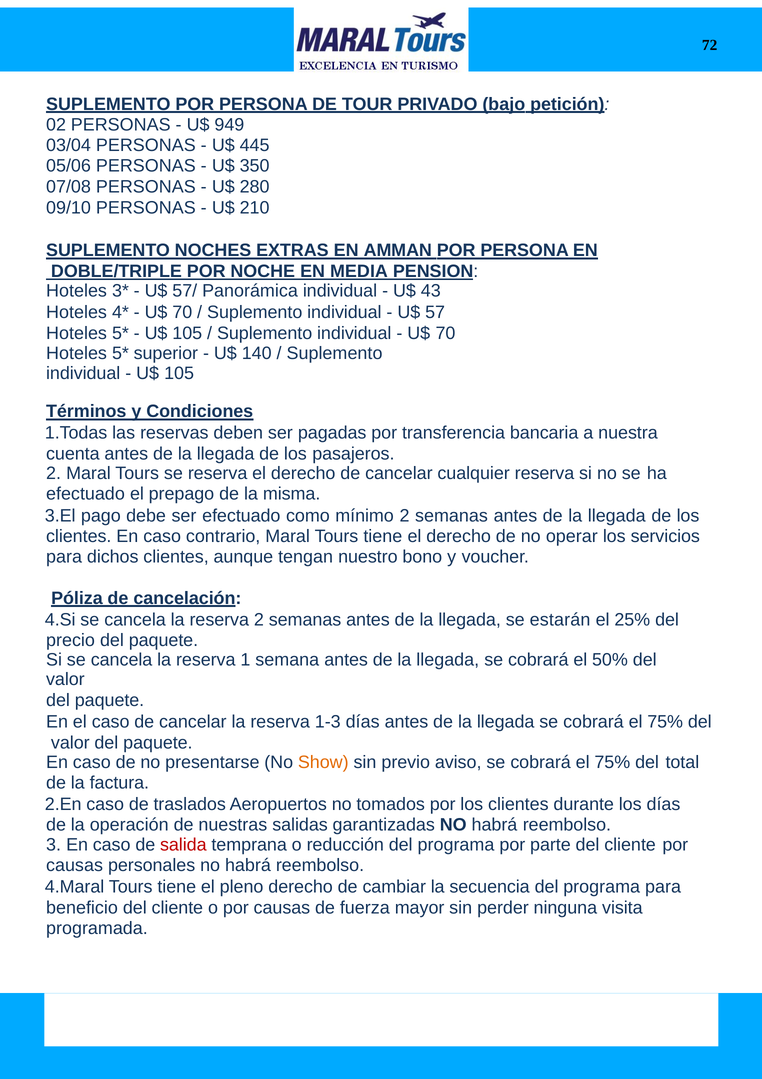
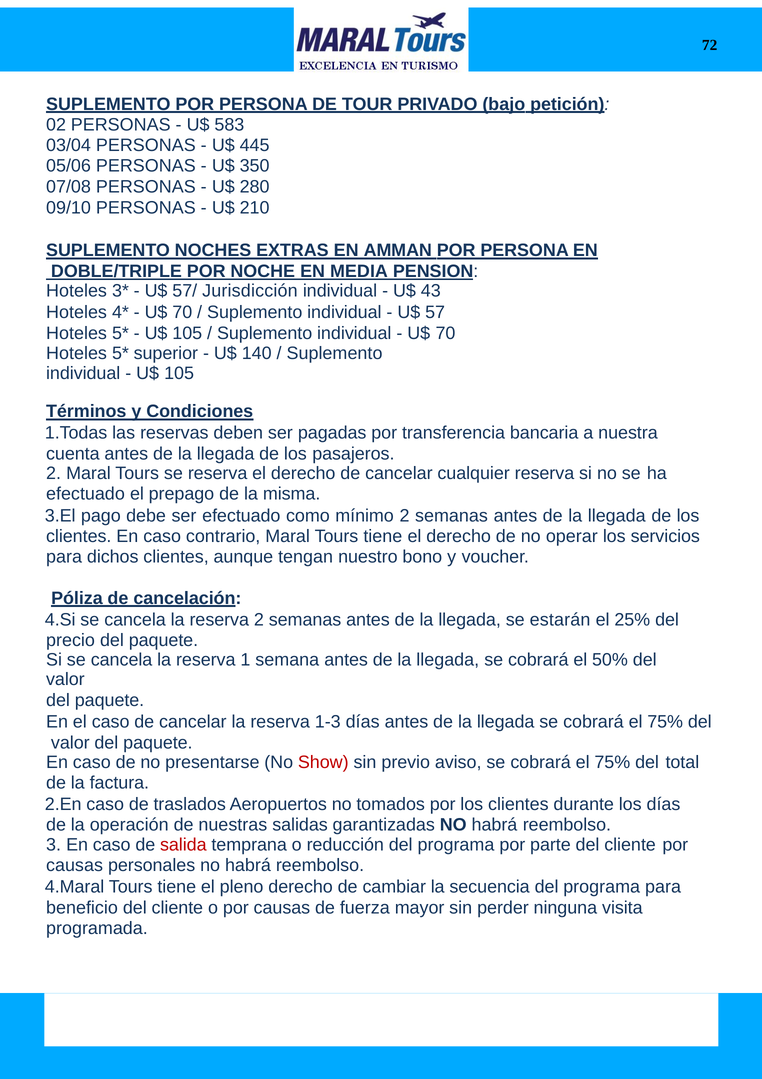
949: 949 -> 583
Panorámica: Panorámica -> Jurisdicción
Show colour: orange -> red
